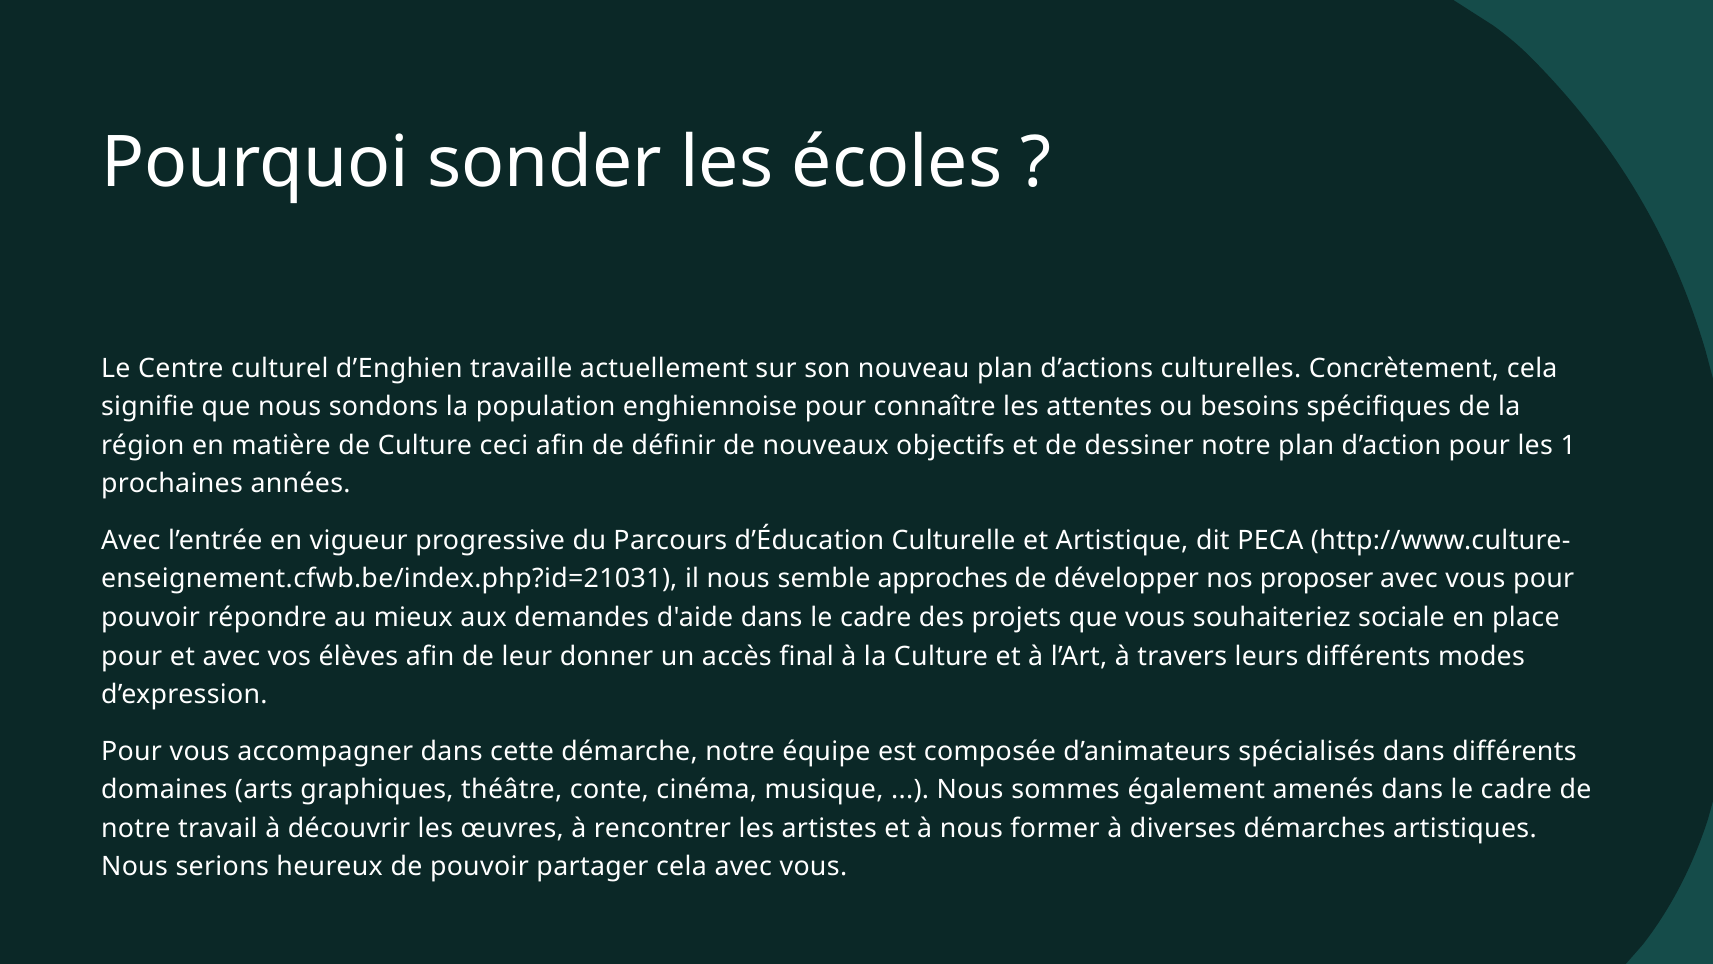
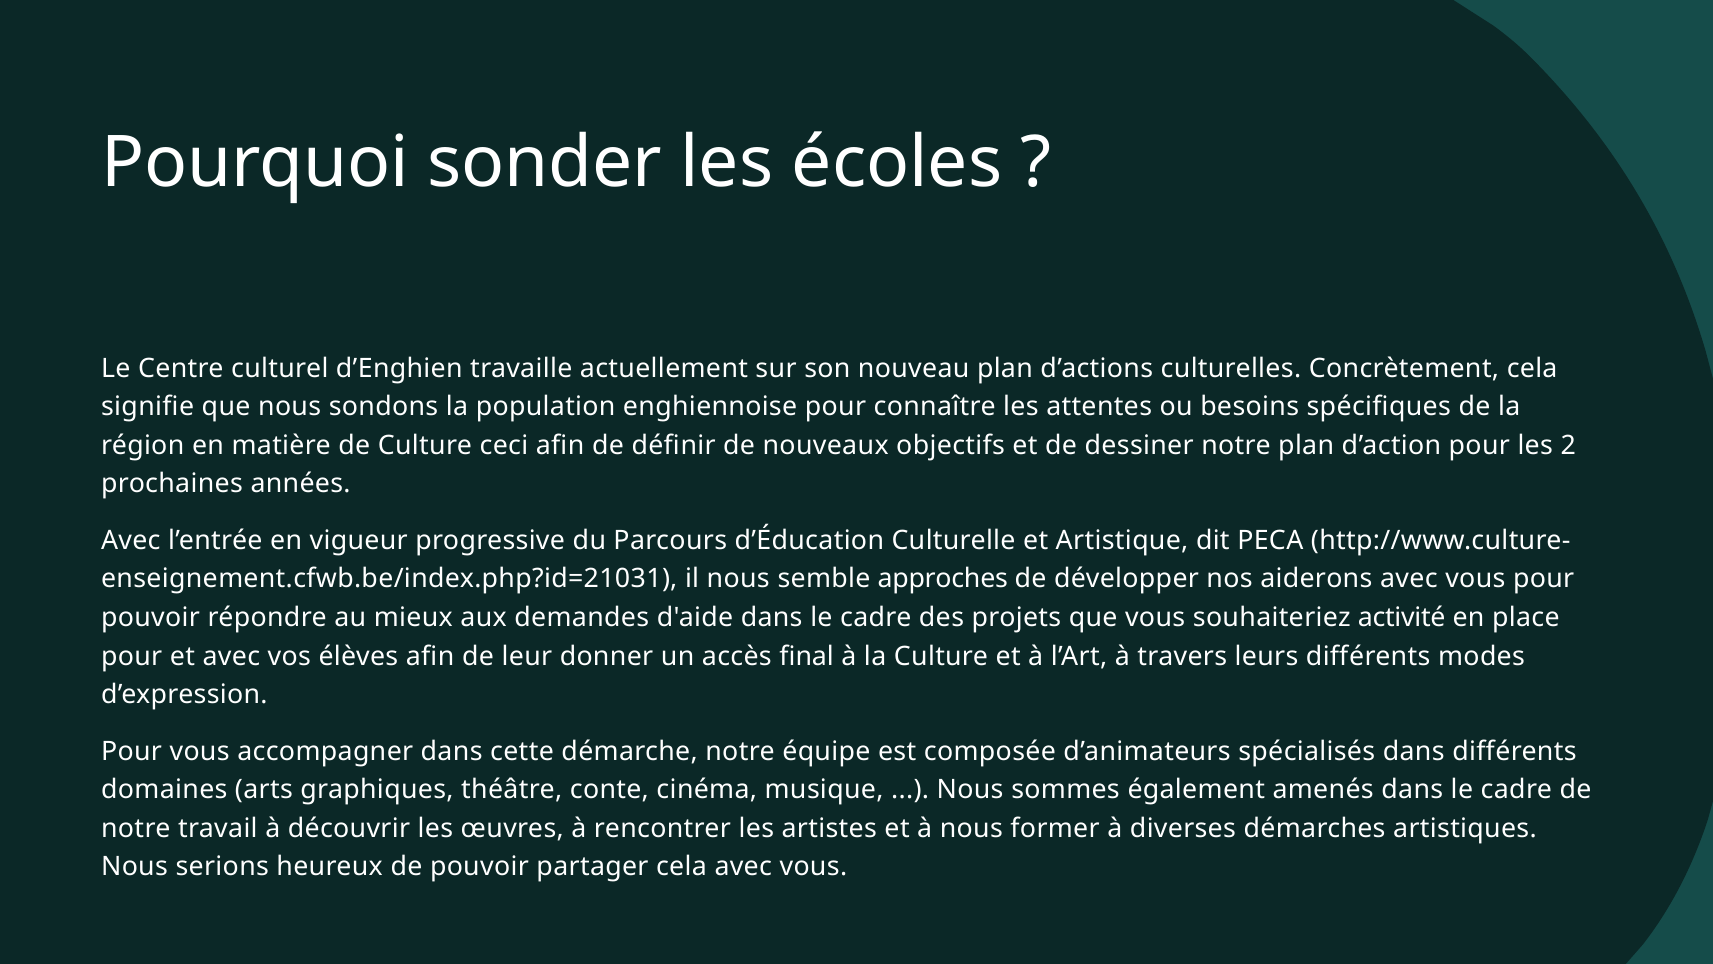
1: 1 -> 2
proposer: proposer -> aiderons
sociale: sociale -> activité
